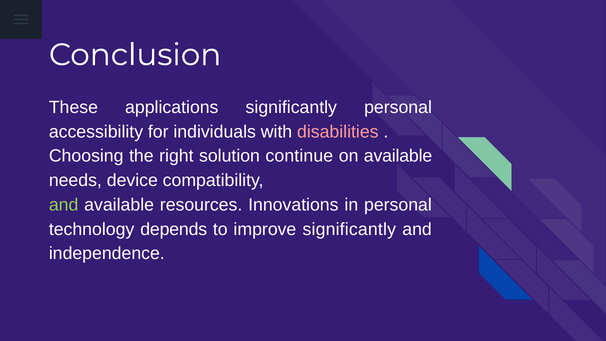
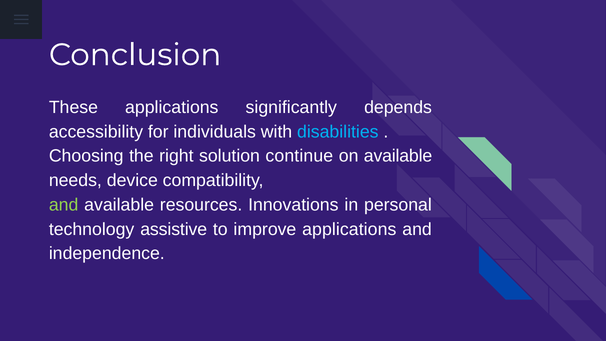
significantly personal: personal -> depends
disabilities colour: pink -> light blue
depends: depends -> assistive
improve significantly: significantly -> applications
